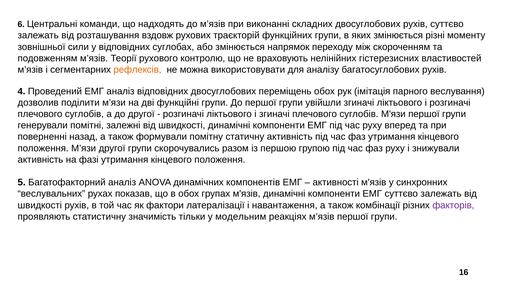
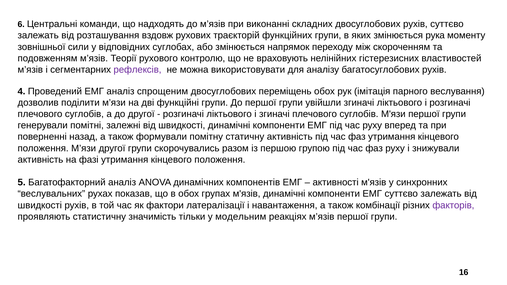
різні: різні -> рука
рефлексів colour: orange -> purple
аналіз відповідних: відповідних -> спрощеним
